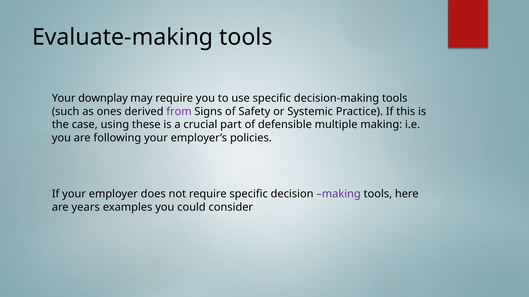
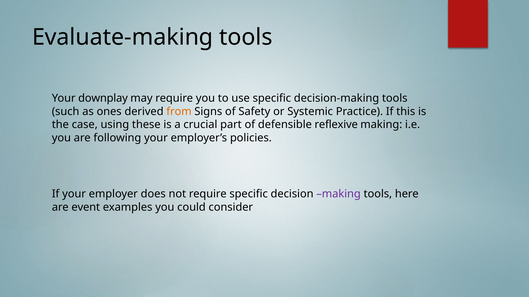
from colour: purple -> orange
multiple: multiple -> reflexive
years: years -> event
